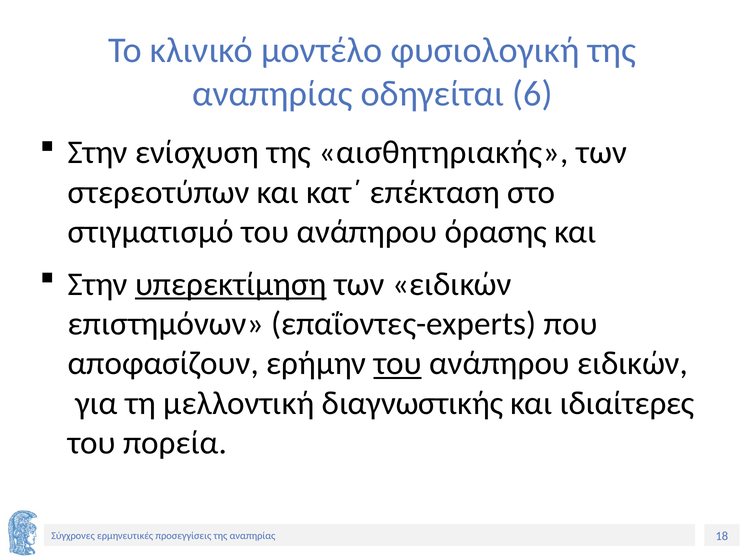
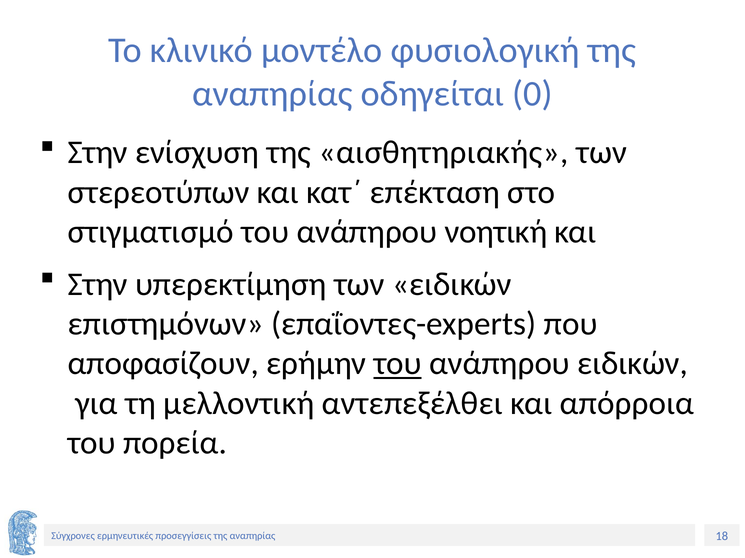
6: 6 -> 0
όρασης: όρασης -> νοητική
υπερεκτίμηση underline: present -> none
διαγνωστικής: διαγνωστικής -> αντεπεξέλθει
ιδιαίτερες: ιδιαίτερες -> απόρροια
